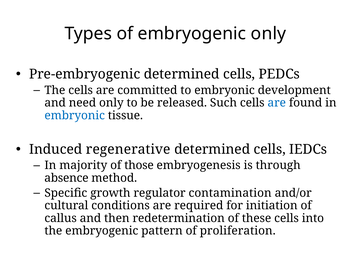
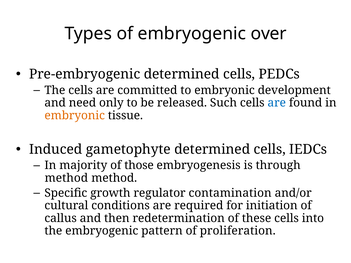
embryogenic only: only -> over
embryonic at (75, 116) colour: blue -> orange
regenerative: regenerative -> gametophyte
absence at (66, 178): absence -> method
